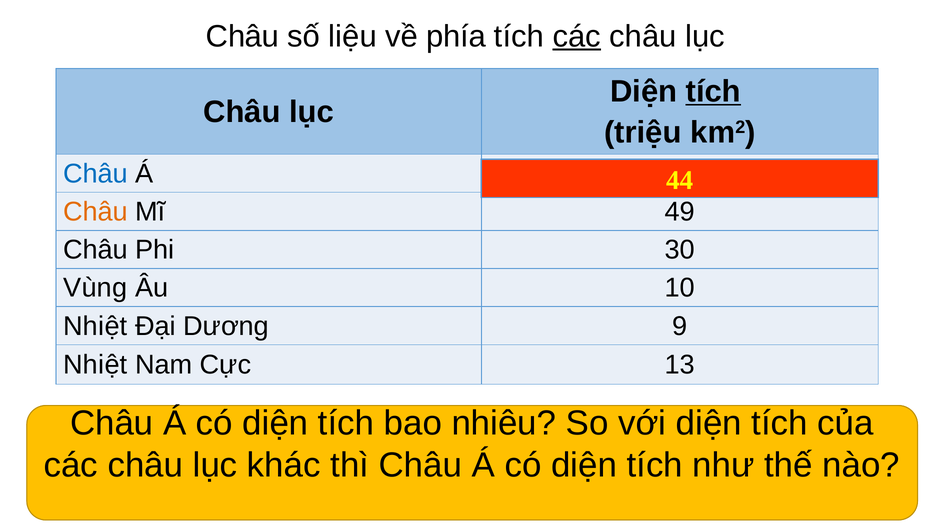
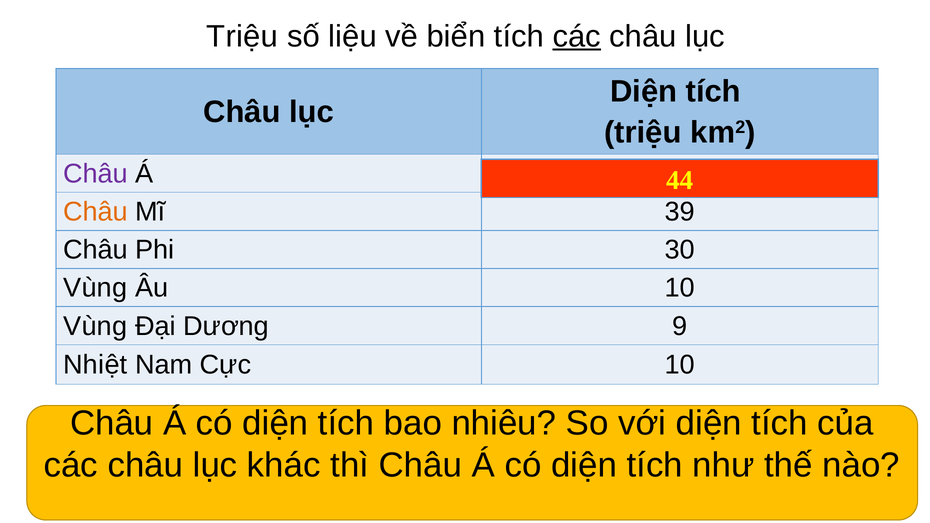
Châu at (243, 36): Châu -> Triệu
phía: phía -> biển
tích at (713, 91) underline: present -> none
Châu at (95, 174) colour: blue -> purple
49: 49 -> 39
Nhiệt at (95, 326): Nhiệt -> Vùng
Cực 13: 13 -> 10
